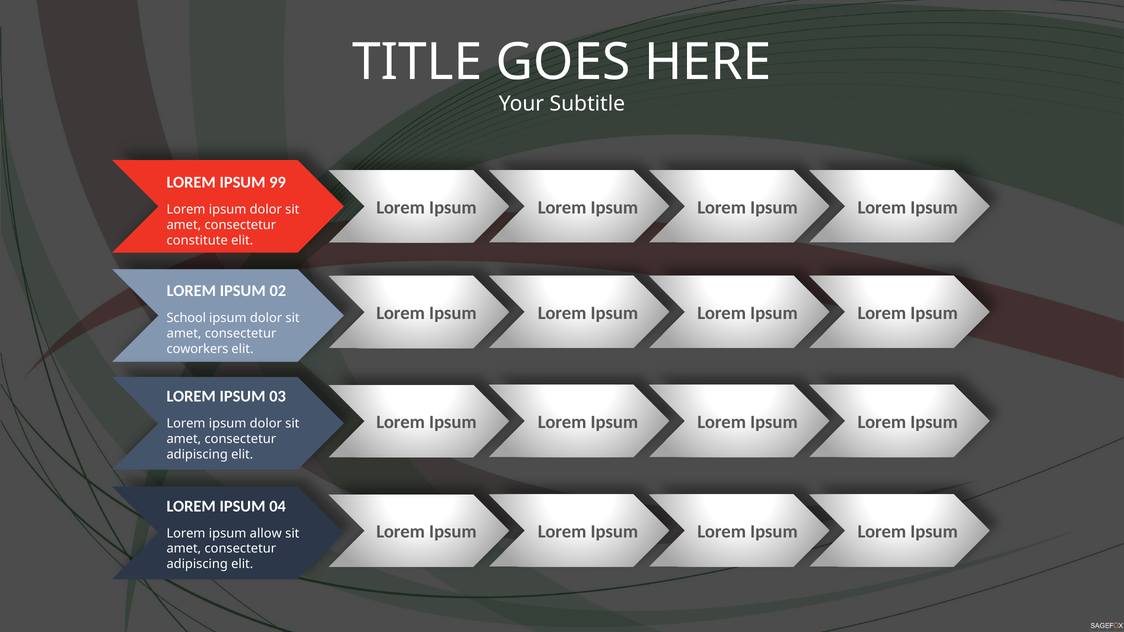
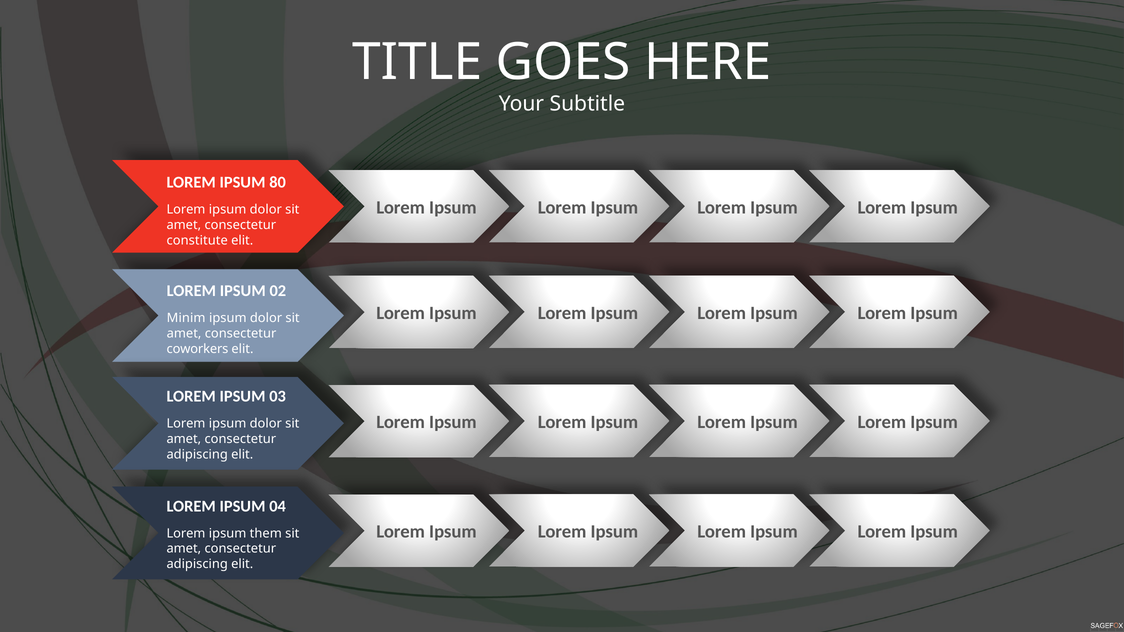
99: 99 -> 80
School: School -> Minim
allow: allow -> them
